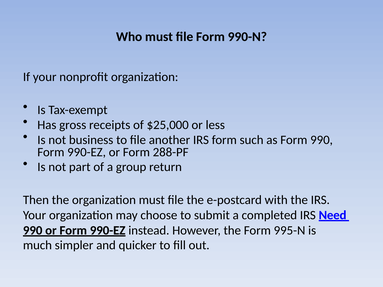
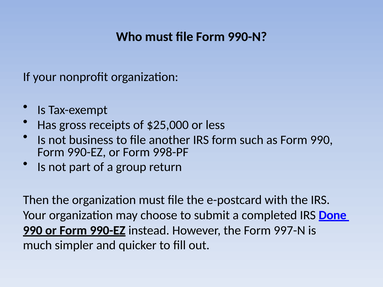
288-PF: 288-PF -> 998-PF
Need: Need -> Done
995-N: 995-N -> 997-N
